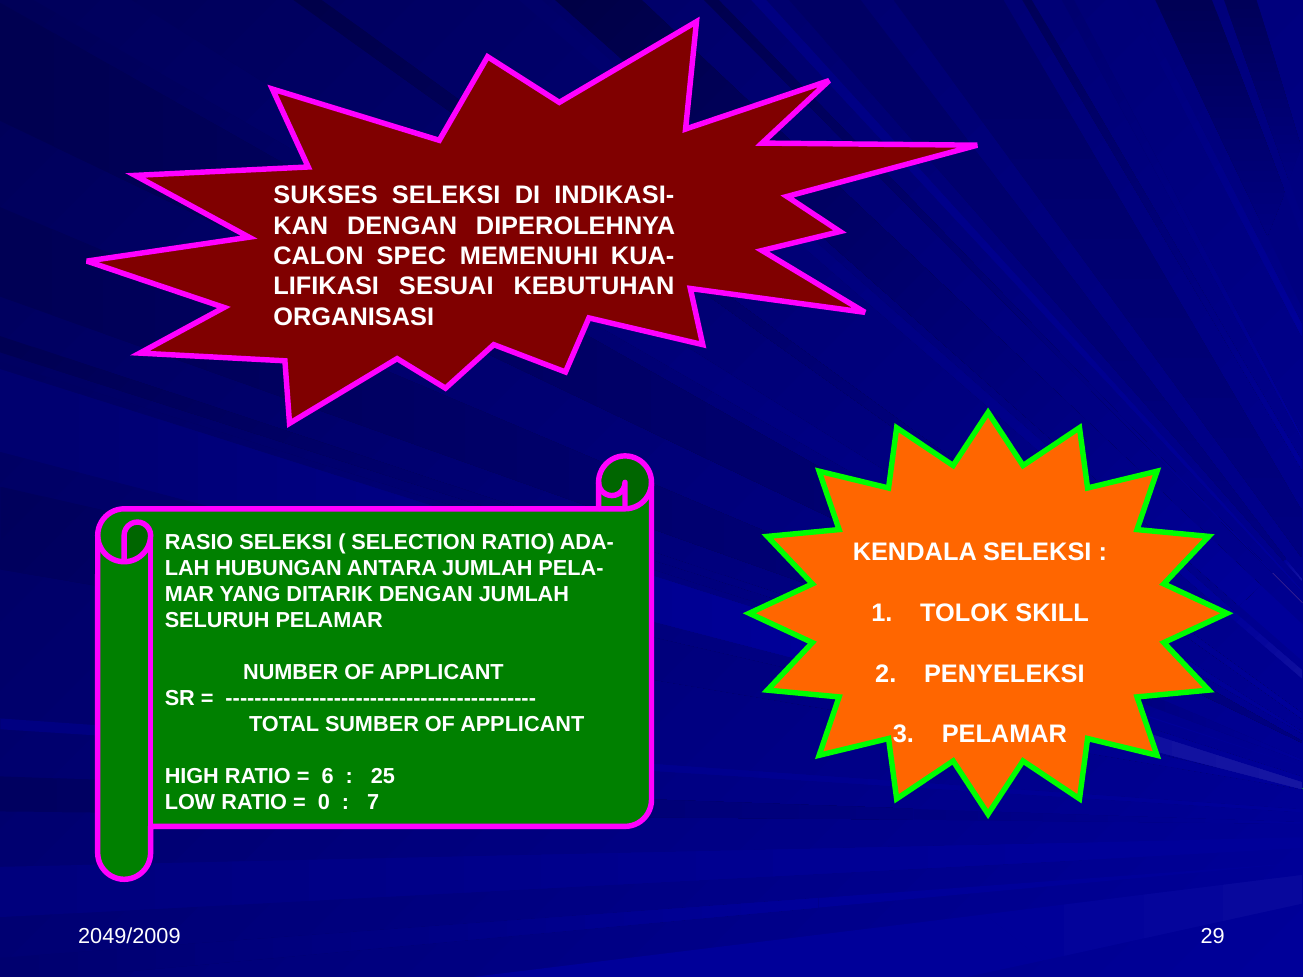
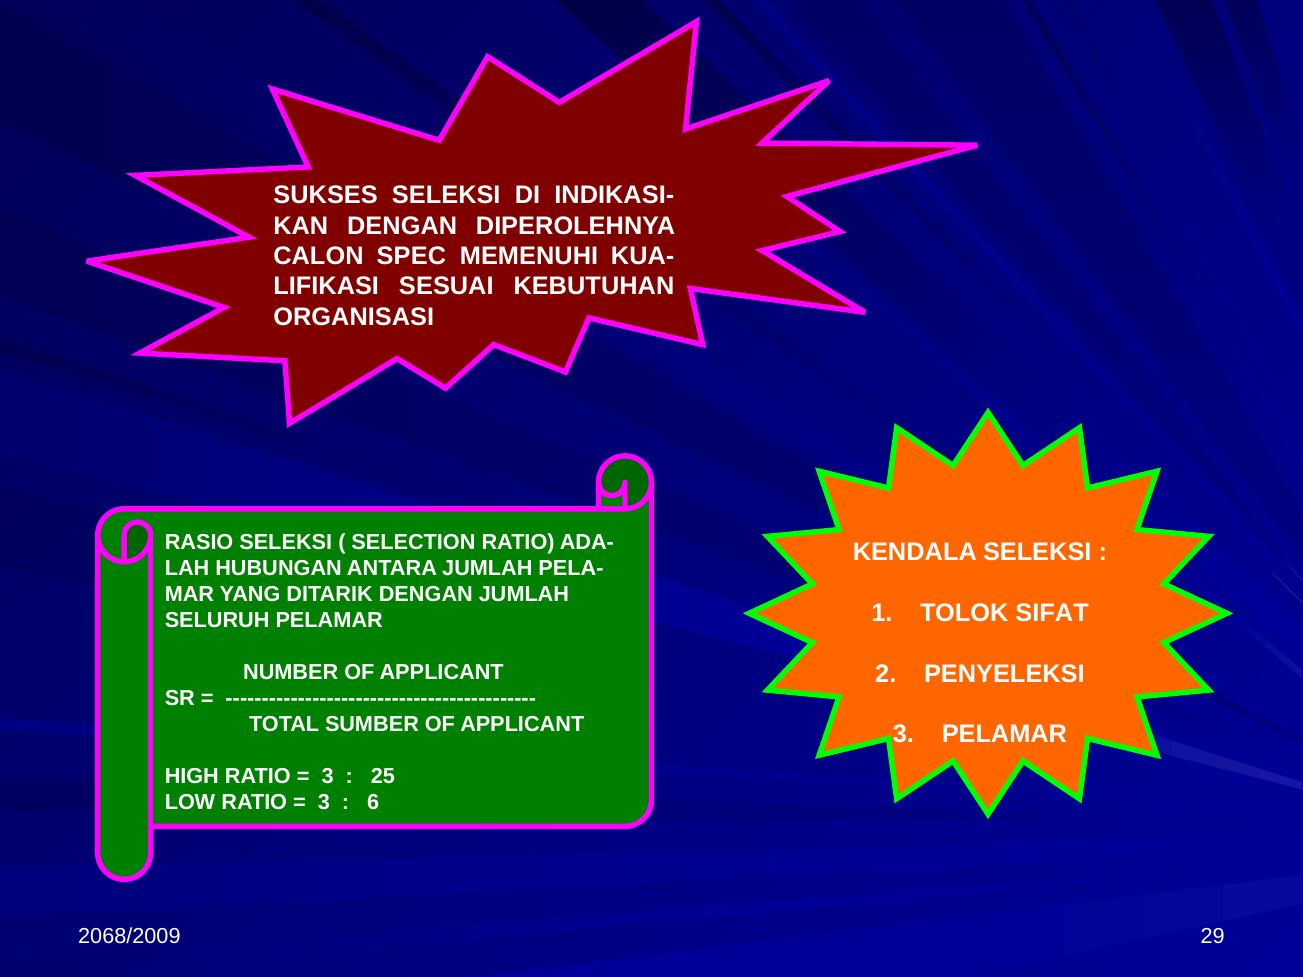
SKILL: SKILL -> SIFAT
6 at (328, 777): 6 -> 3
0 at (324, 803): 0 -> 3
7: 7 -> 6
2049/2009: 2049/2009 -> 2068/2009
